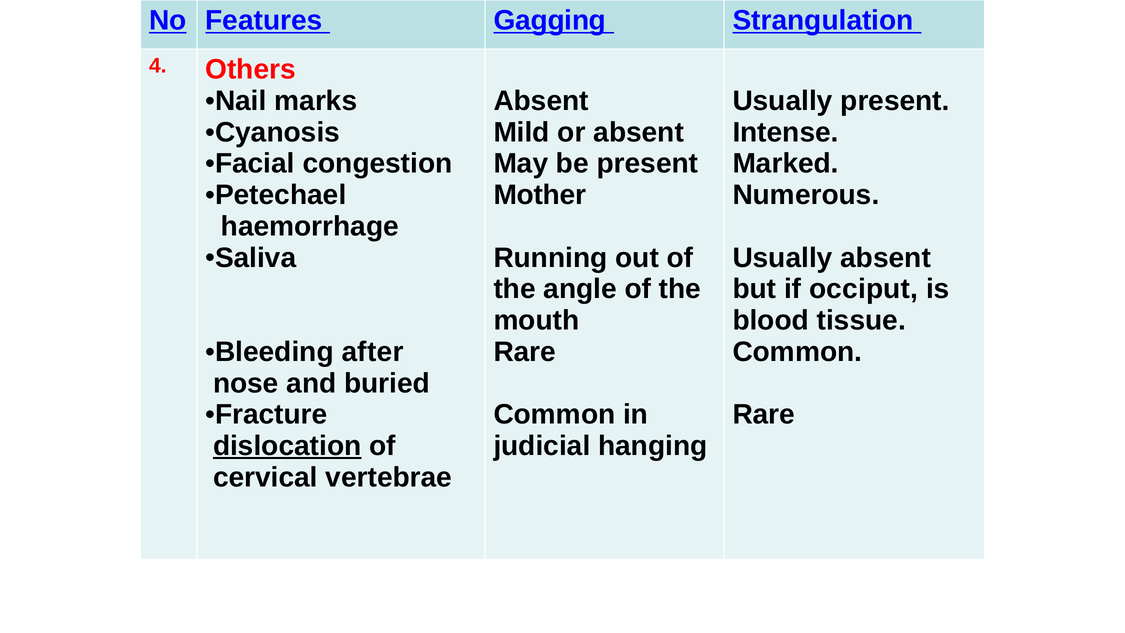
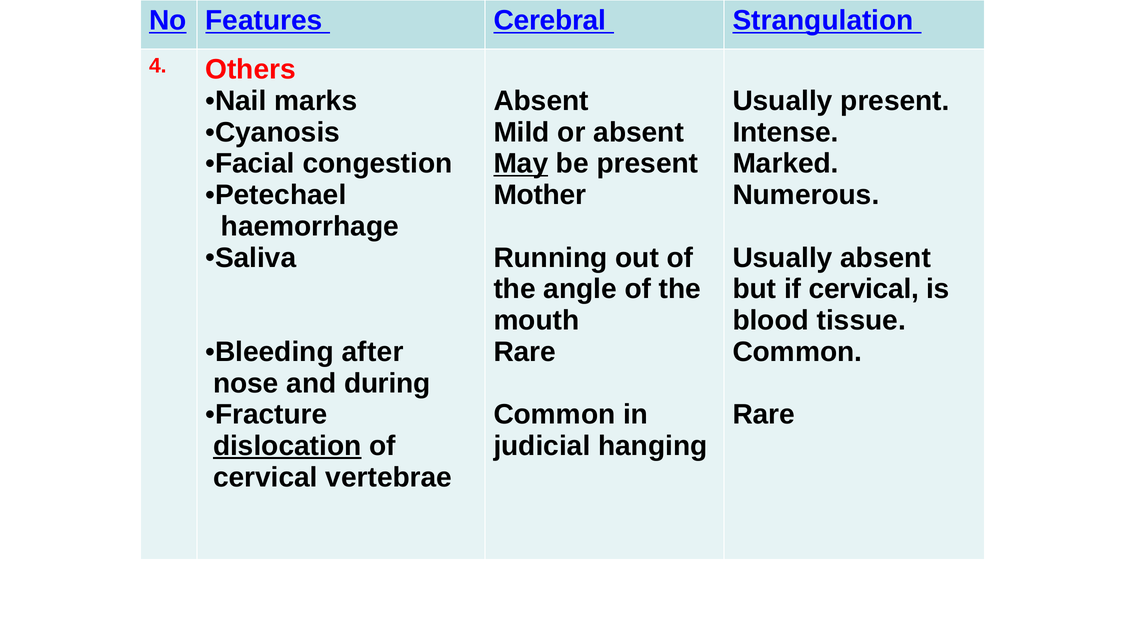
Gagging: Gagging -> Cerebral
May underline: none -> present
if occiput: occiput -> cervical
buried: buried -> during
